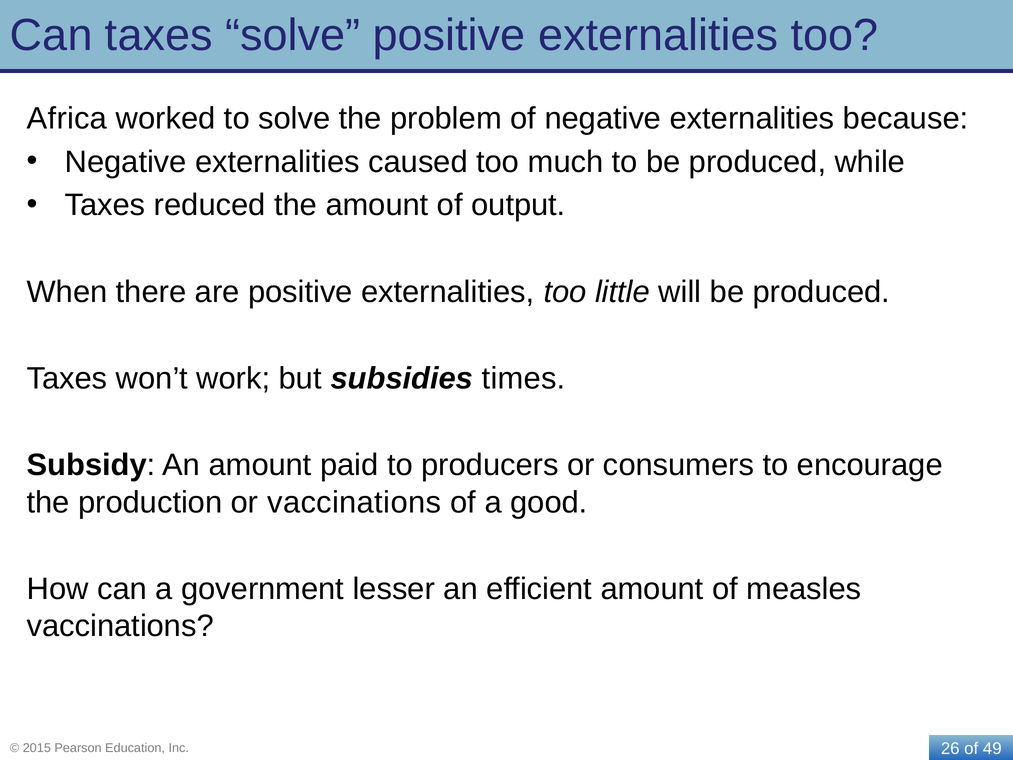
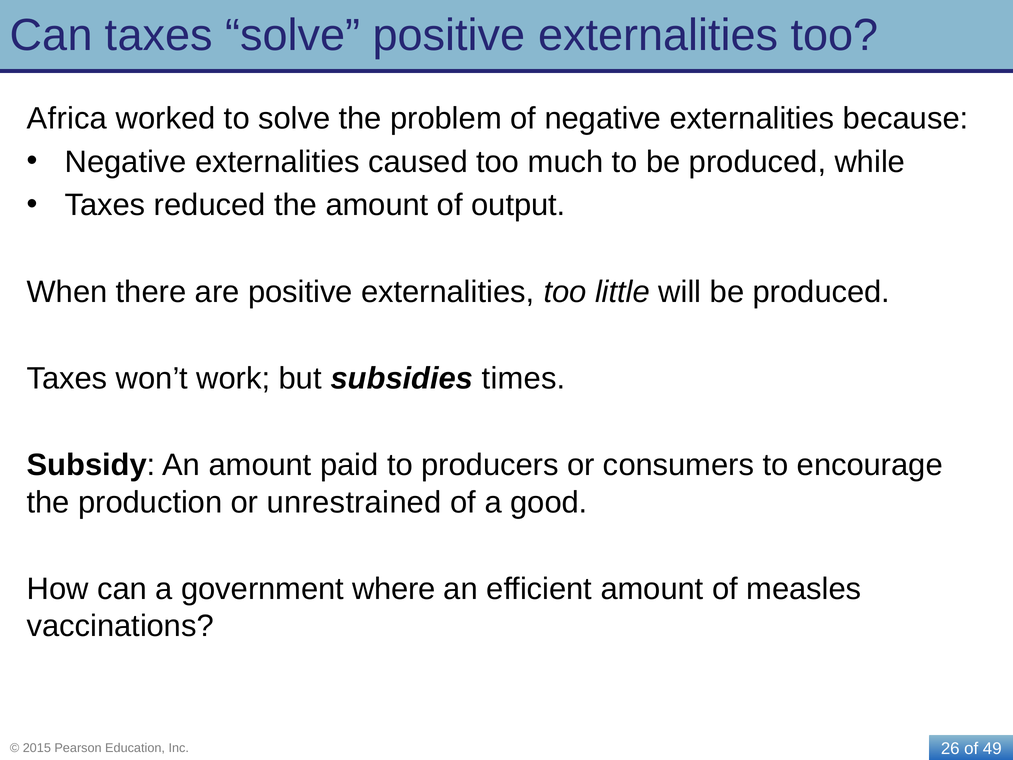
or vaccinations: vaccinations -> unrestrained
lesser: lesser -> where
